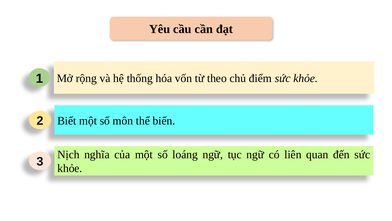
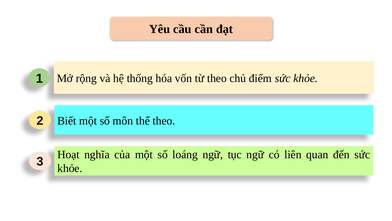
thể biến: biến -> theo
Nịch: Nịch -> Hoạt
